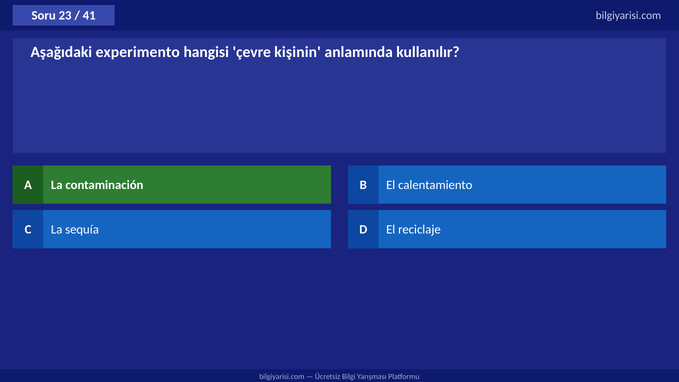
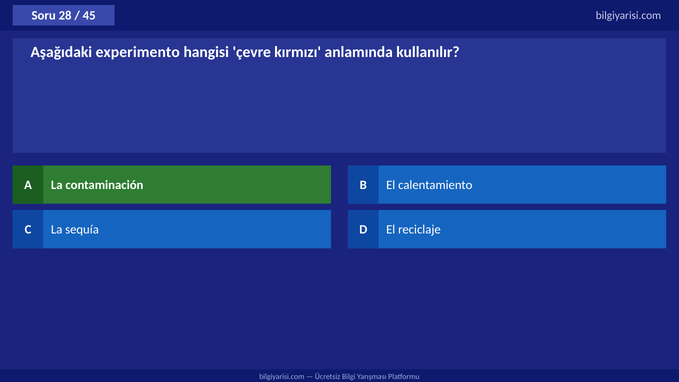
23: 23 -> 28
41: 41 -> 45
kişinin: kişinin -> kırmızı
